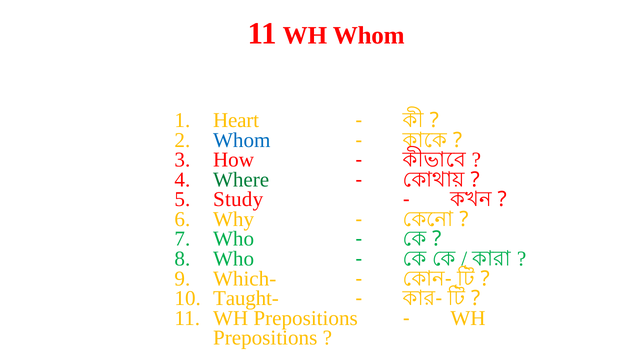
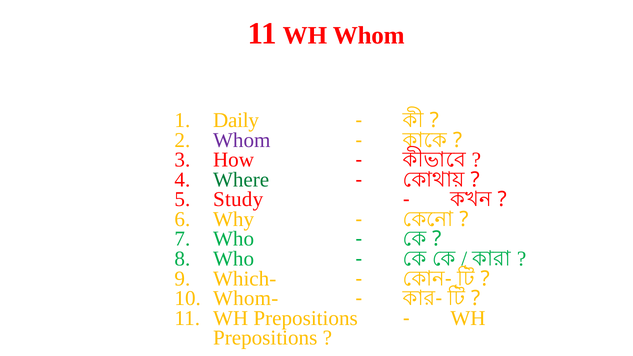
Heart: Heart -> Daily
Whom at (242, 140) colour: blue -> purple
Taught-: Taught- -> Whom-
